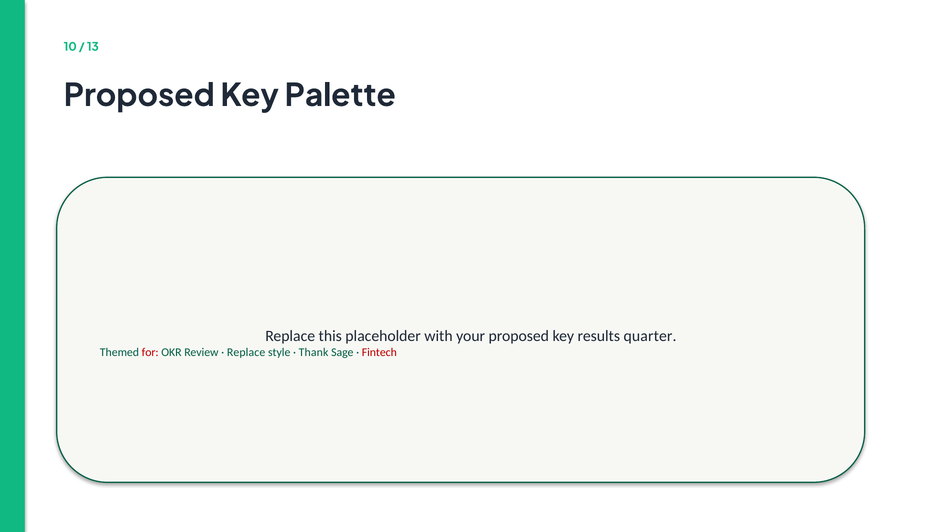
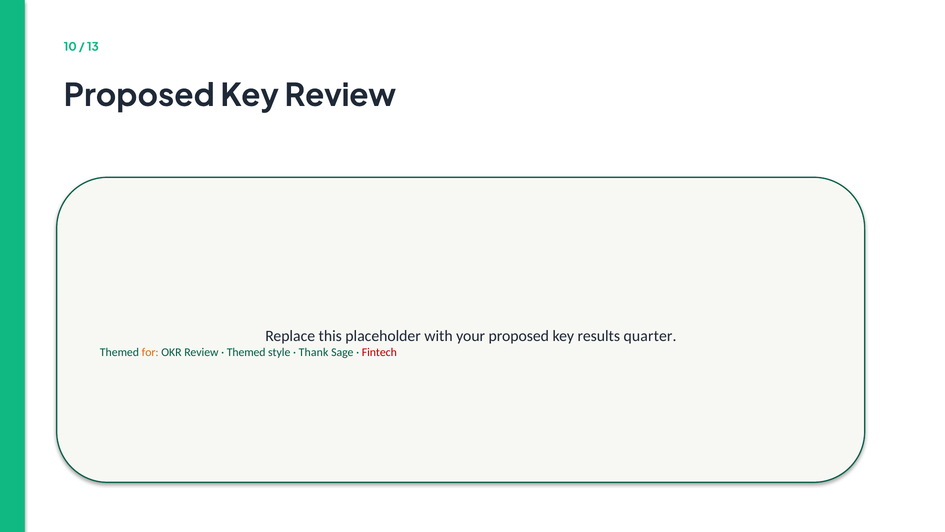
Key Palette: Palette -> Review
for colour: red -> orange
Replace at (246, 352): Replace -> Themed
